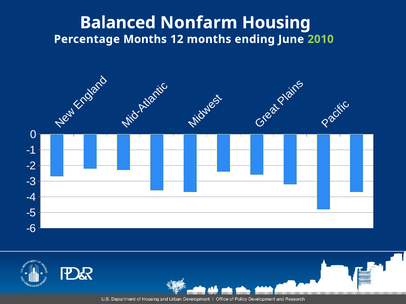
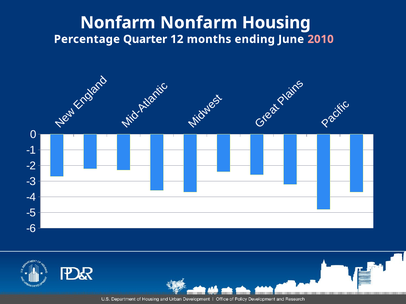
Balanced at (118, 23): Balanced -> Nonfarm
Percentage Months: Months -> Quarter
2010 colour: light green -> pink
